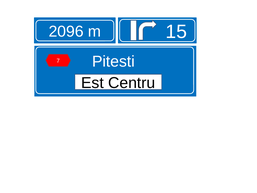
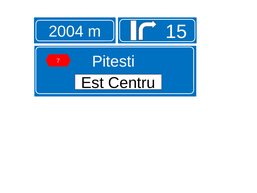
2096: 2096 -> 2004
